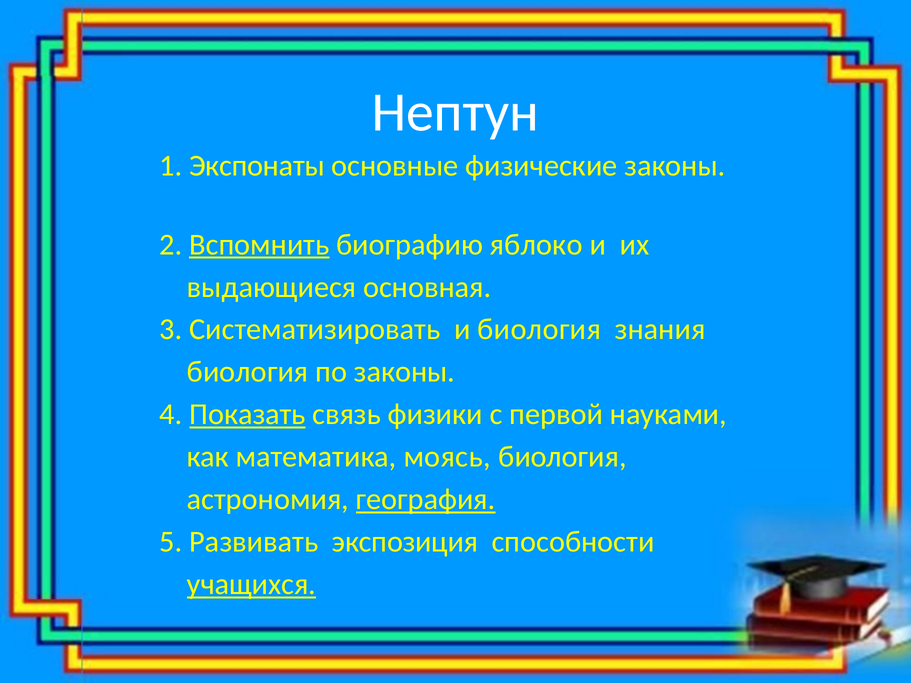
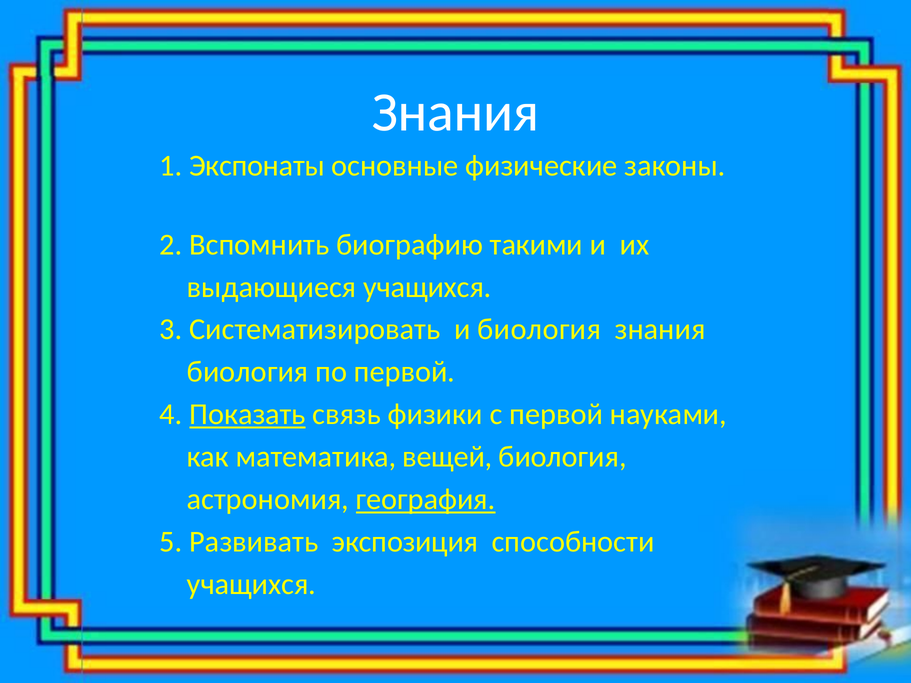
Нептун at (455, 112): Нептун -> Знания
Вспомнить underline: present -> none
яблоко: яблоко -> такими
выдающиеся основная: основная -> учащихся
по законы: законы -> первой
моясь: моясь -> вещей
учащихся at (251, 585) underline: present -> none
